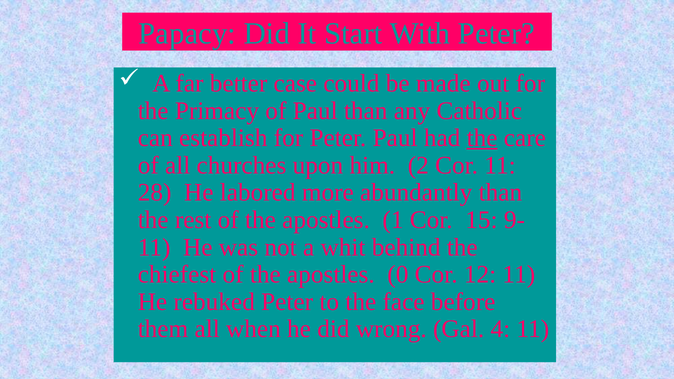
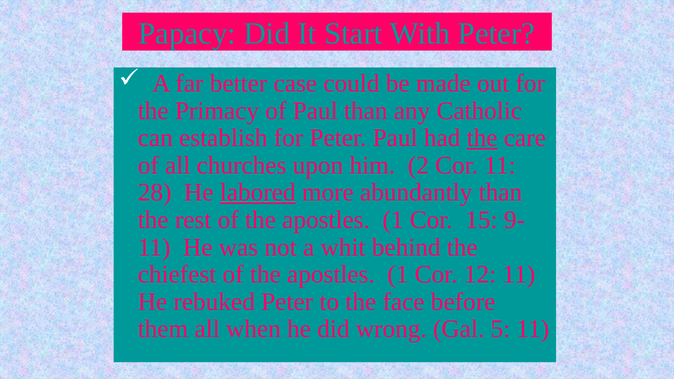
labored underline: none -> present
0 at (398, 275): 0 -> 1
4: 4 -> 5
